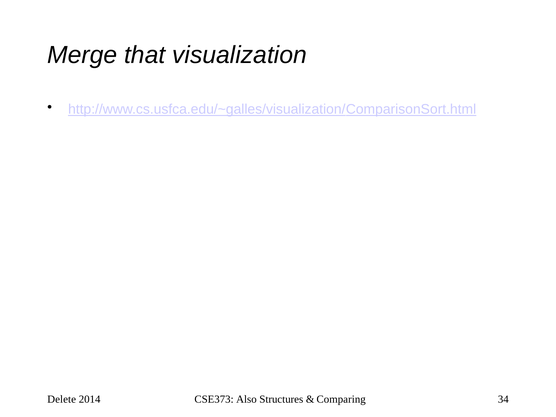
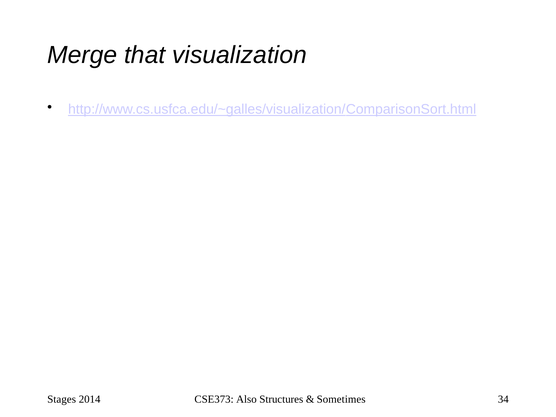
Delete: Delete -> Stages
Comparing: Comparing -> Sometimes
